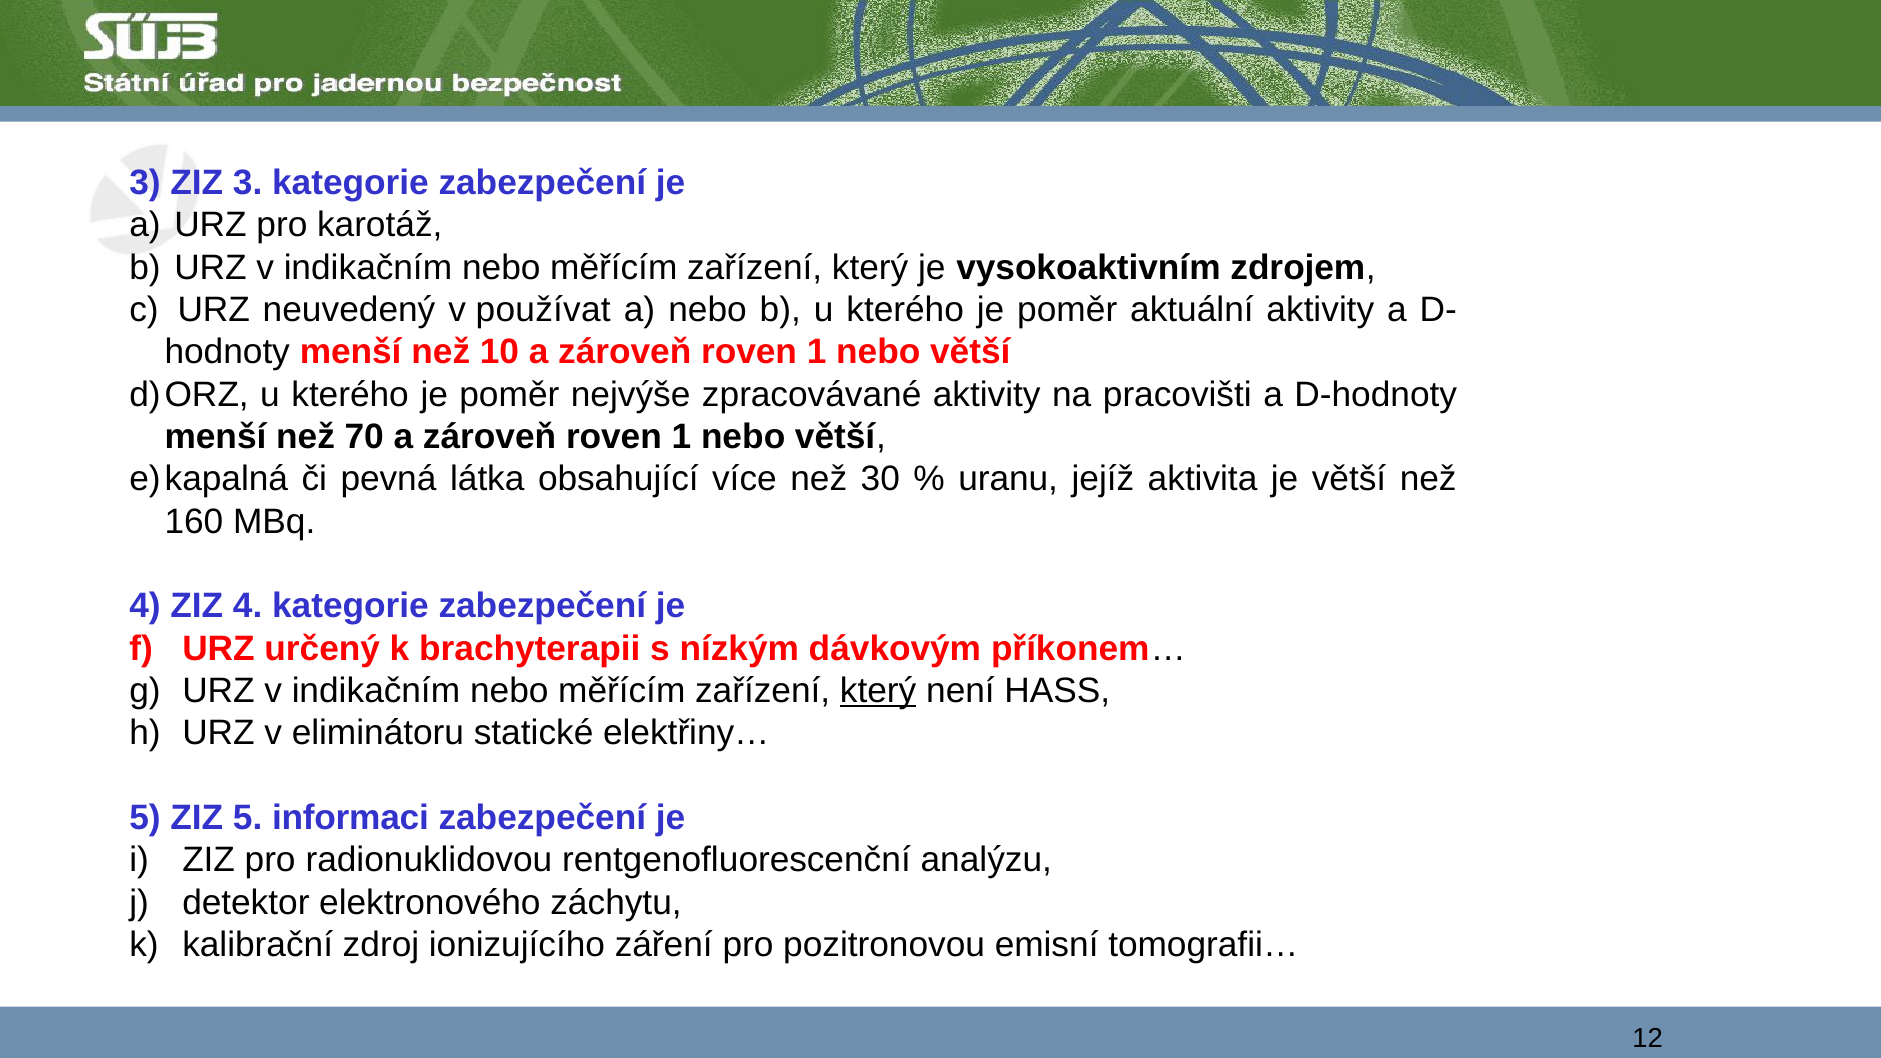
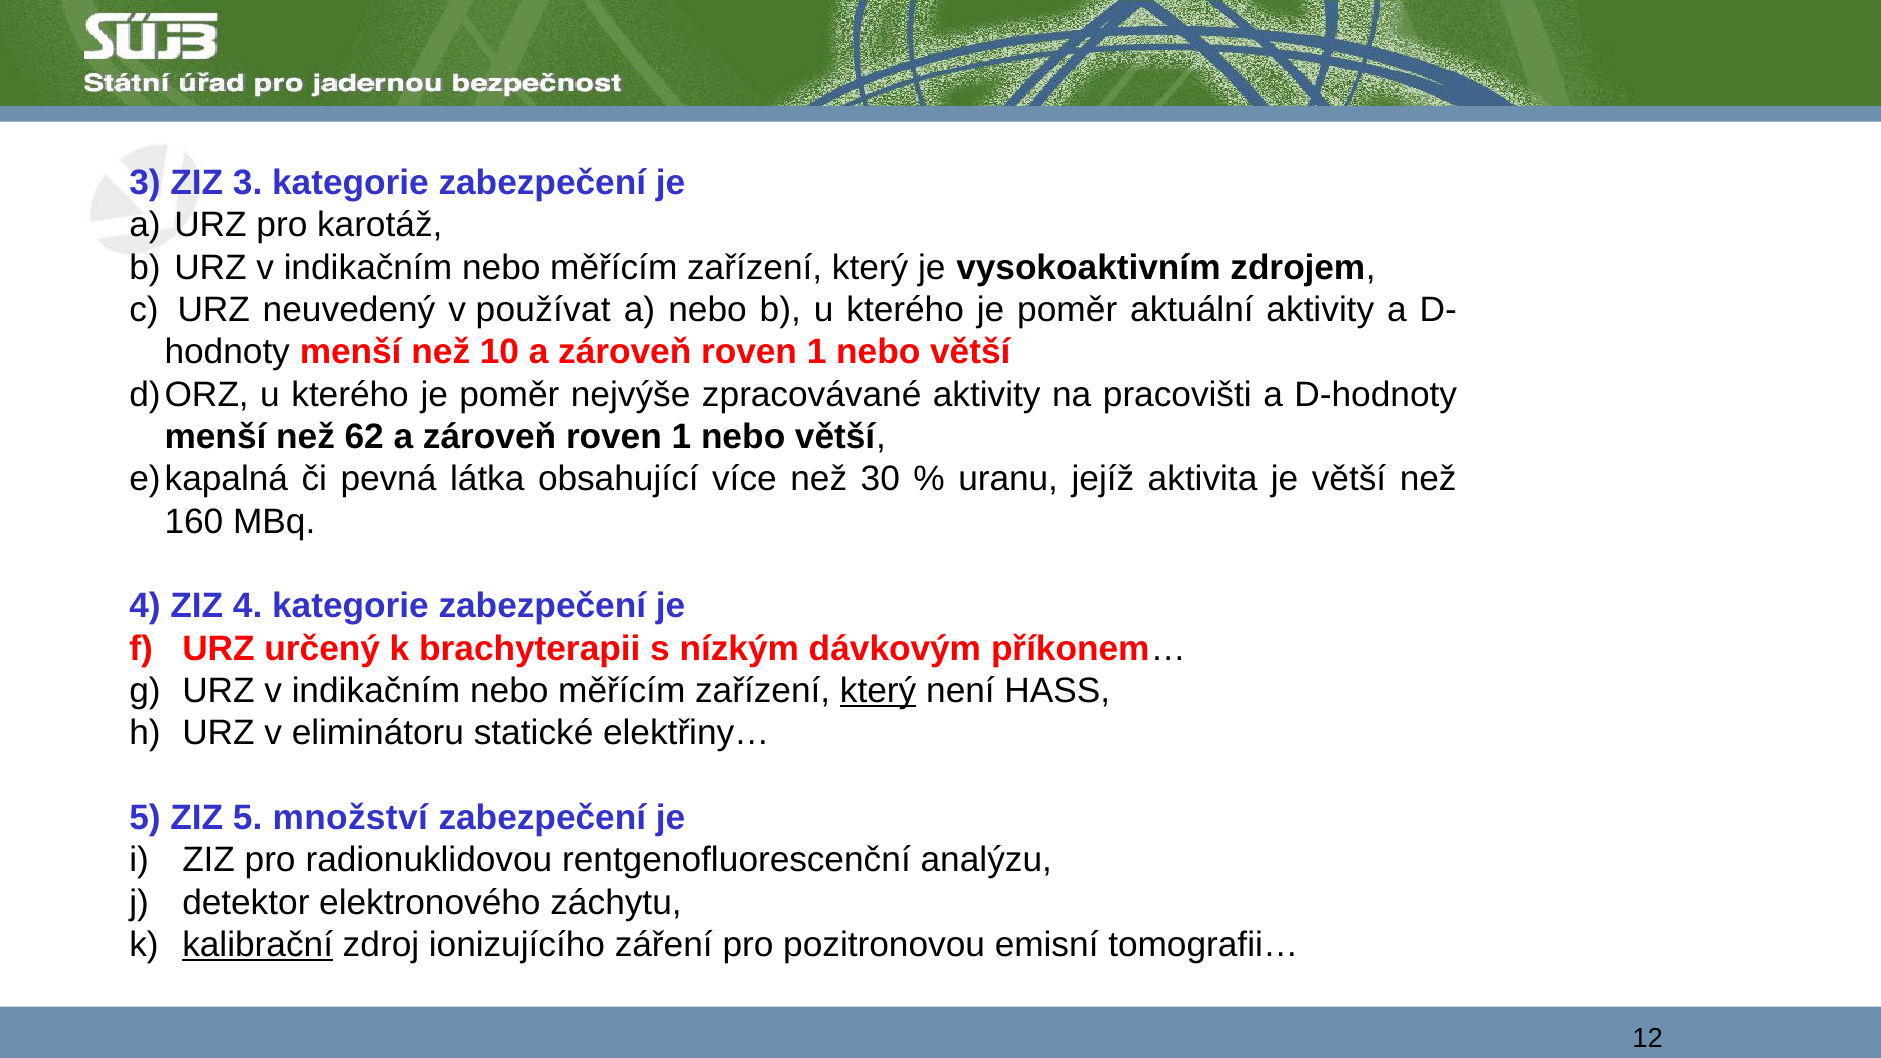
70: 70 -> 62
informaci: informaci -> množství
kalibrační underline: none -> present
